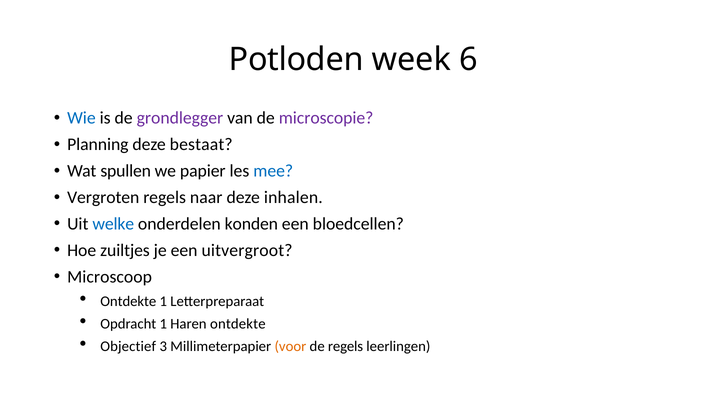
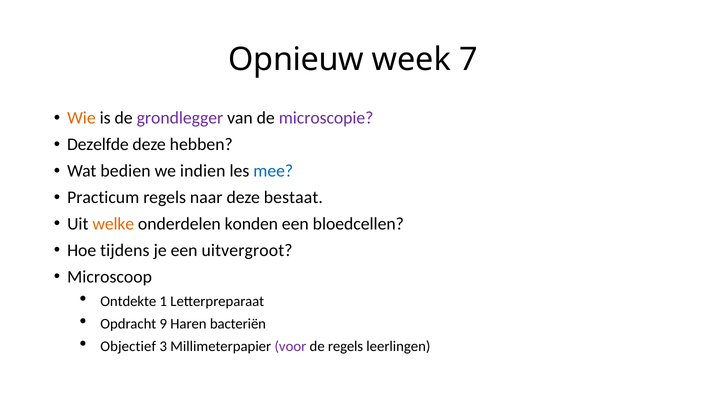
Potloden: Potloden -> Opnieuw
6: 6 -> 7
Wie colour: blue -> orange
Planning: Planning -> Dezelfde
bestaat: bestaat -> hebben
spullen: spullen -> bedien
papier: papier -> indien
Vergroten: Vergroten -> Practicum
inhalen: inhalen -> bestaat
welke colour: blue -> orange
zuiltjes: zuiltjes -> tijdens
Opdracht 1: 1 -> 9
Haren ontdekte: ontdekte -> bacteriën
voor colour: orange -> purple
